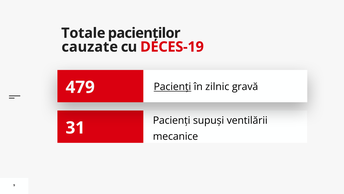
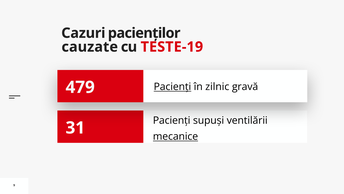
Totale: Totale -> Cazuri
DECES-19: DECES-19 -> TESTE-19
mecanice underline: none -> present
